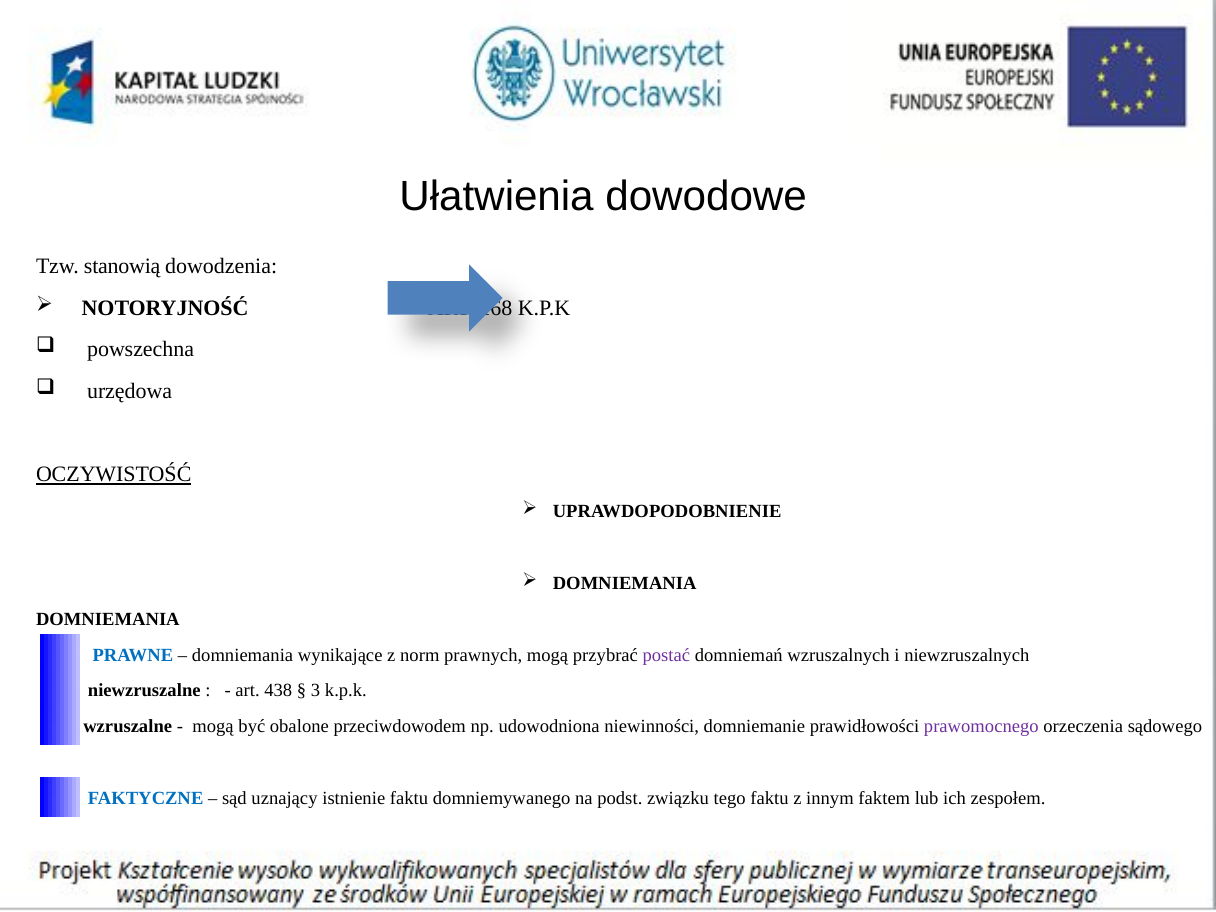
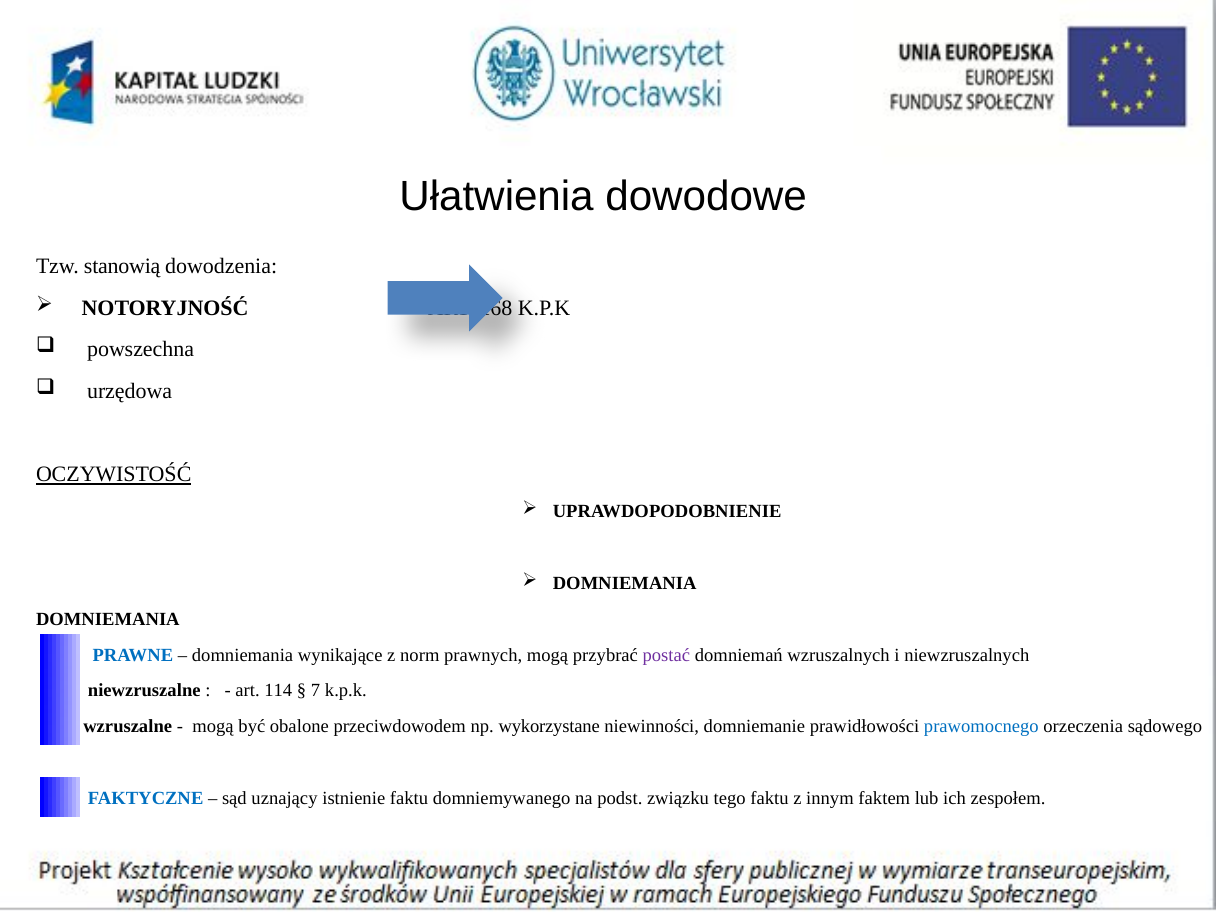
438: 438 -> 114
3: 3 -> 7
udowodniona: udowodniona -> wykorzystane
prawomocnego colour: purple -> blue
